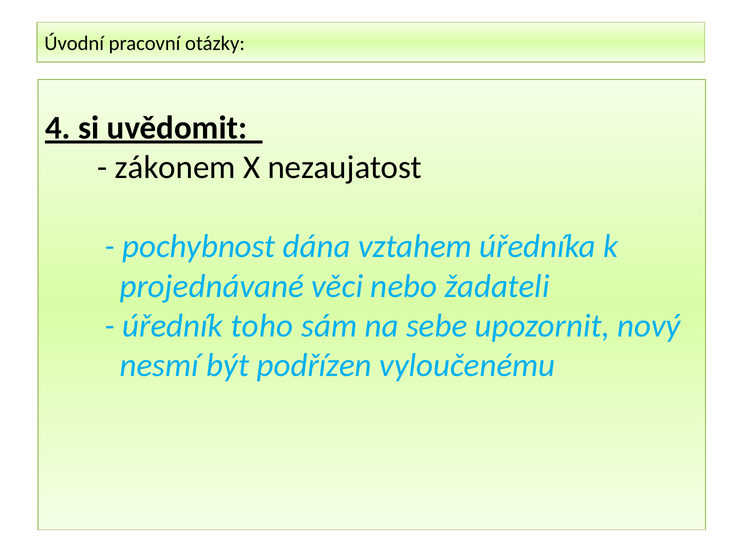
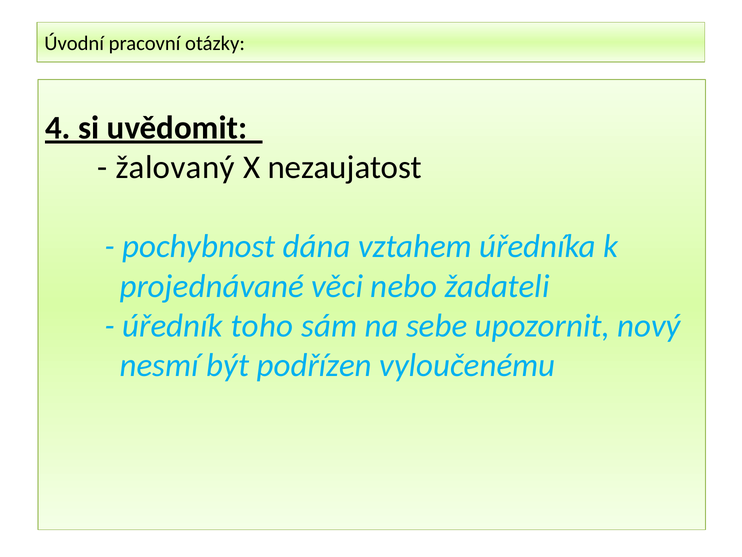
zákonem: zákonem -> žalovaný
